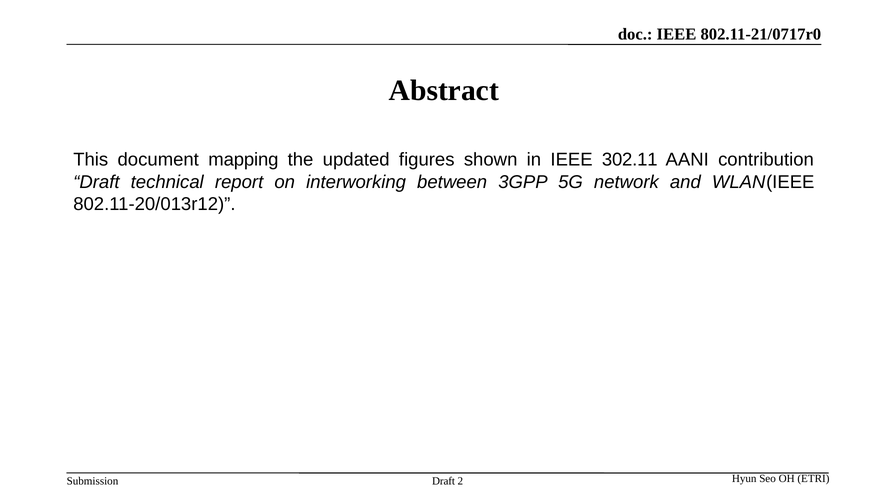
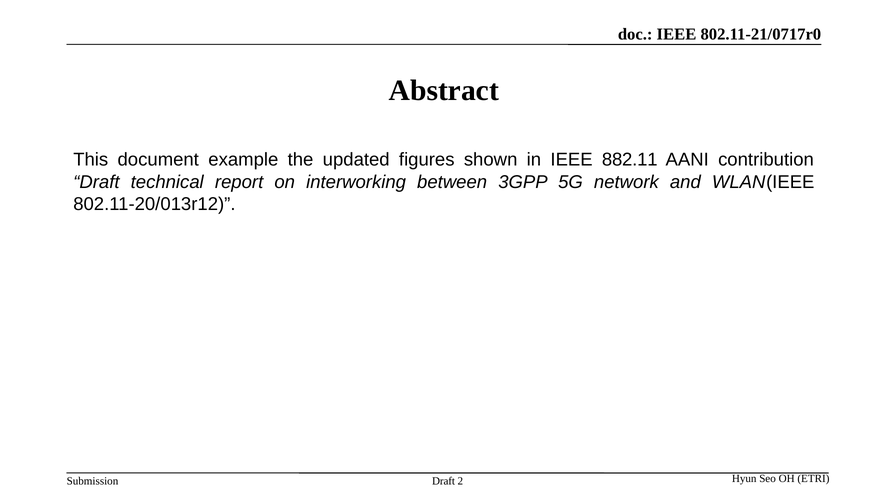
mapping: mapping -> example
302.11: 302.11 -> 882.11
